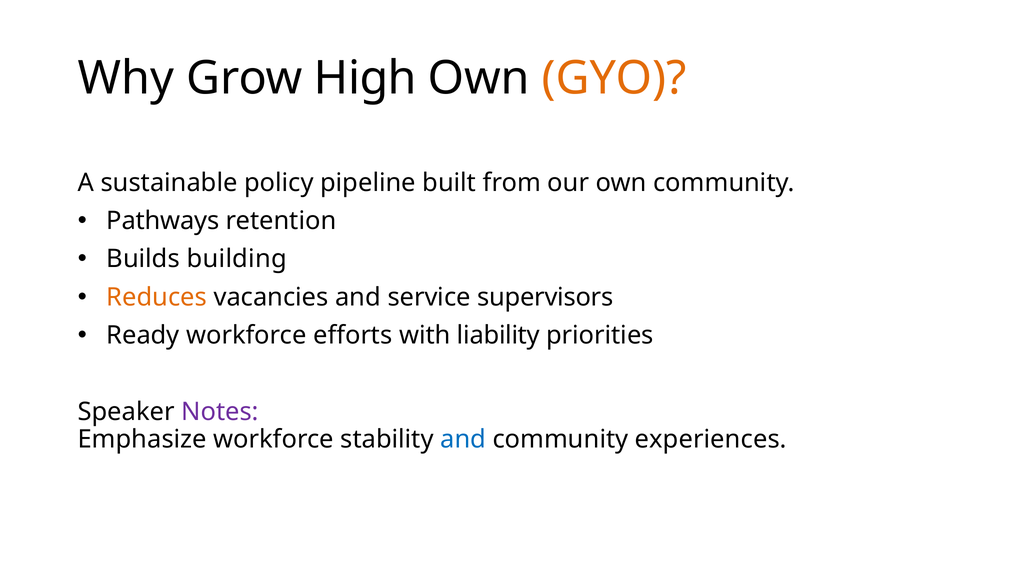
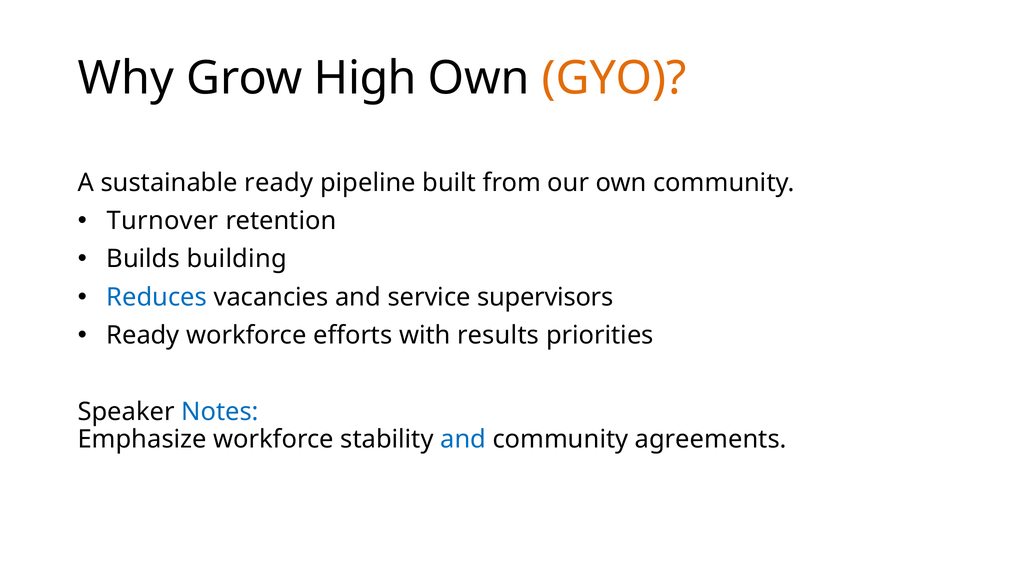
sustainable policy: policy -> ready
Pathways: Pathways -> Turnover
Reduces colour: orange -> blue
liability: liability -> results
Notes colour: purple -> blue
experiences: experiences -> agreements
